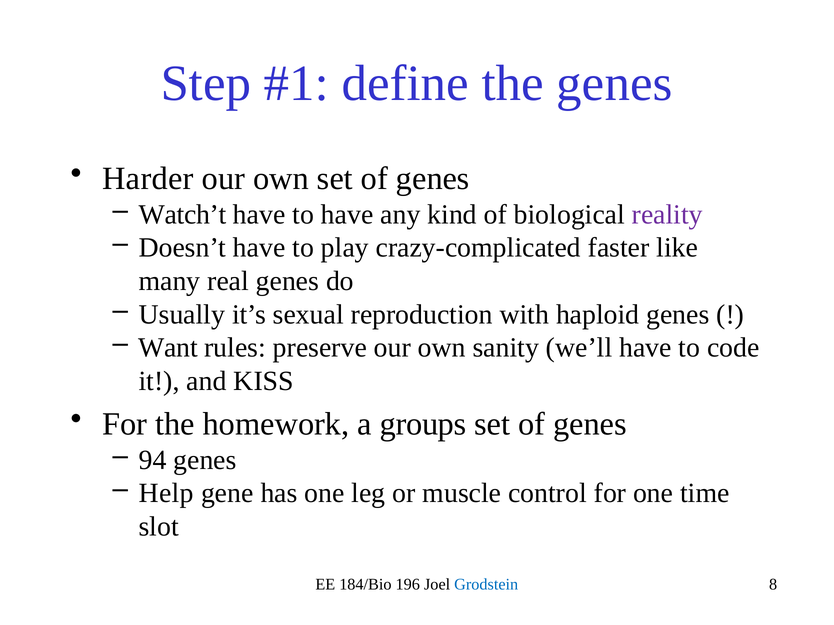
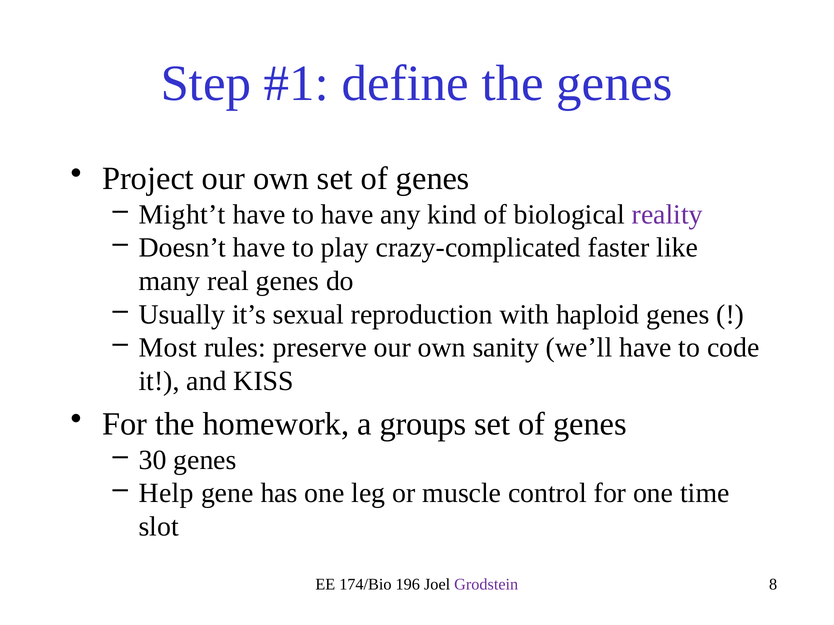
Harder: Harder -> Project
Watch’t: Watch’t -> Might’t
Want: Want -> Most
94: 94 -> 30
184/Bio: 184/Bio -> 174/Bio
Grodstein colour: blue -> purple
